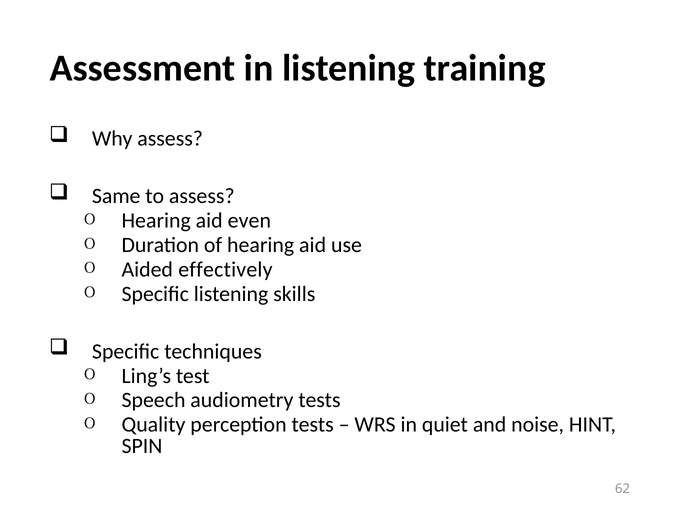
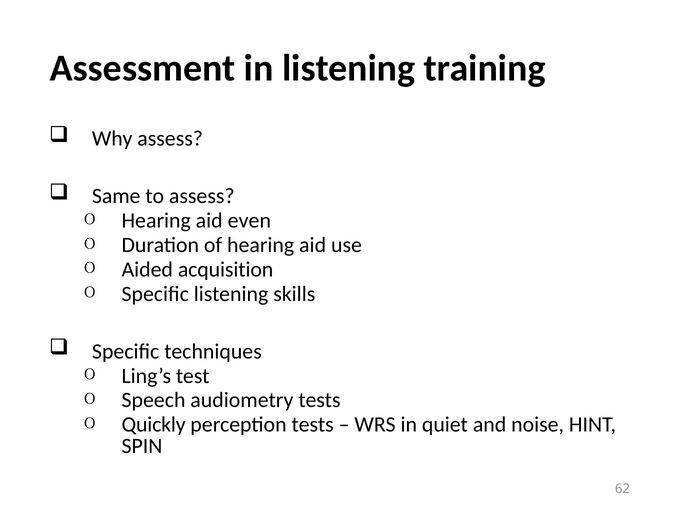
effectively: effectively -> acquisition
Quality: Quality -> Quickly
